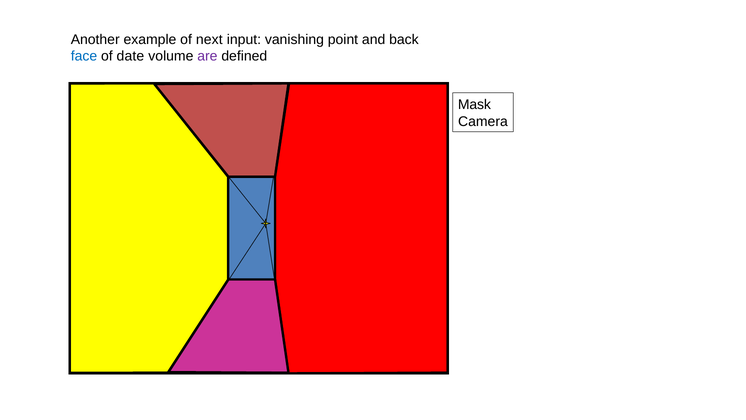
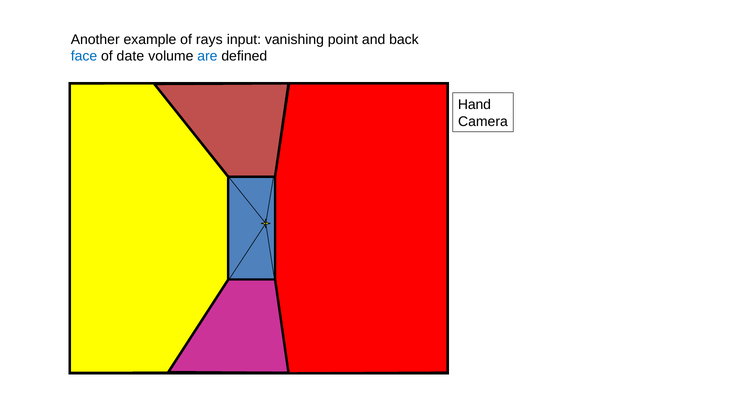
next: next -> rays
are colour: purple -> blue
Mask: Mask -> Hand
